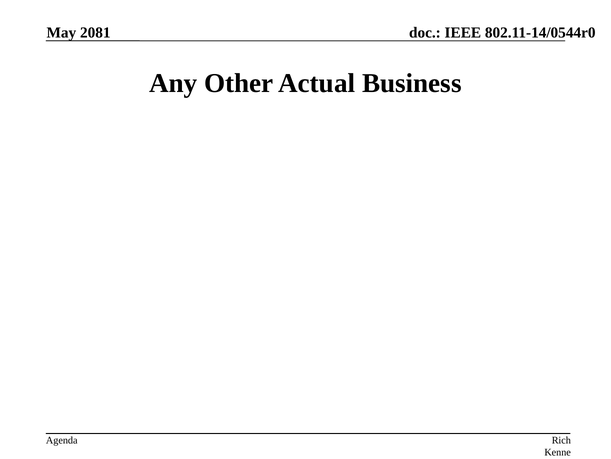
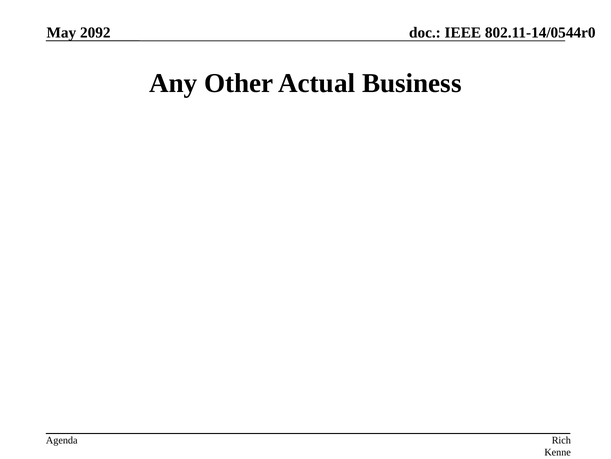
2081: 2081 -> 2092
